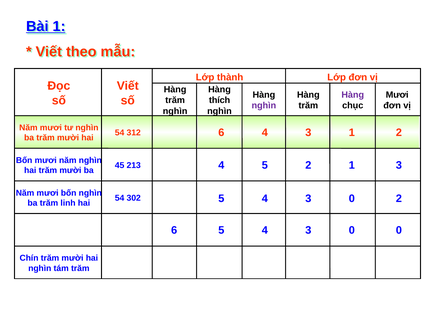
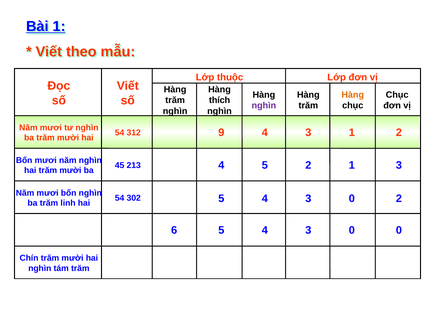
thành: thành -> thuộc
Hàng at (353, 95) colour: purple -> orange
Mươi at (397, 95): Mươi -> Chục
312 6: 6 -> 9
